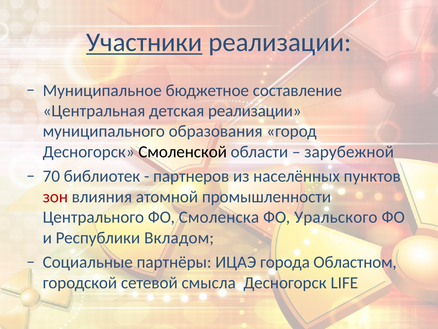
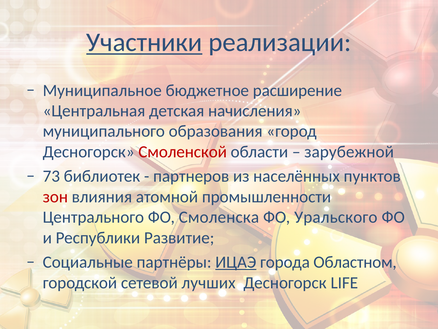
составление: составление -> расширение
детская реализации: реализации -> начисления
Смоленской colour: black -> red
70: 70 -> 73
Вкладом: Вкладом -> Развитие
ИЦАЭ underline: none -> present
смысла: смысла -> лучших
